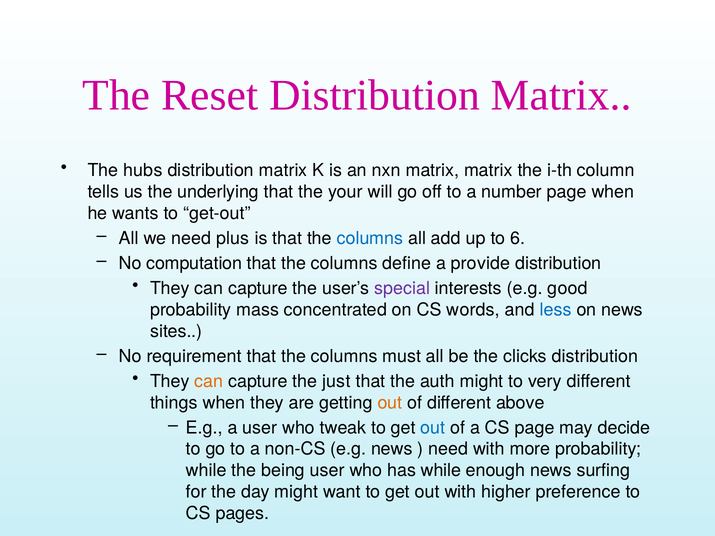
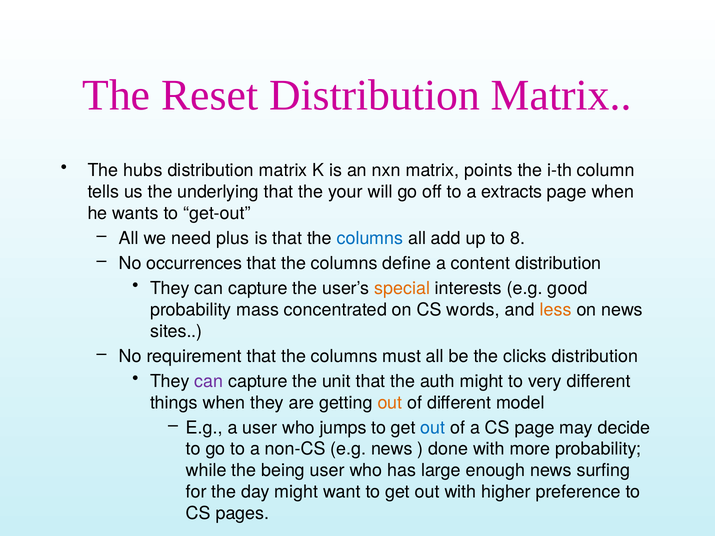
matrix matrix: matrix -> points
number: number -> extracts
6: 6 -> 8
computation: computation -> occurrences
provide: provide -> content
special colour: purple -> orange
less colour: blue -> orange
can at (209, 381) colour: orange -> purple
just: just -> unit
above: above -> model
tweak: tweak -> jumps
need at (448, 449): need -> done
has while: while -> large
